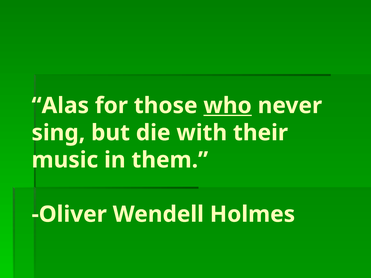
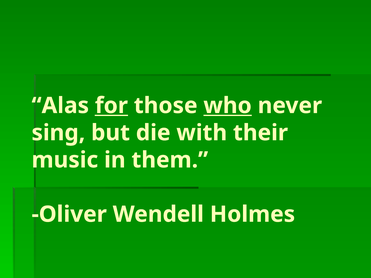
for underline: none -> present
